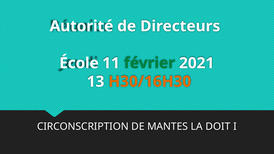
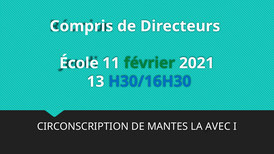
Autorité: Autorité -> Compris
H30/16H30 colour: orange -> blue
DOIT: DOIT -> AVEC
